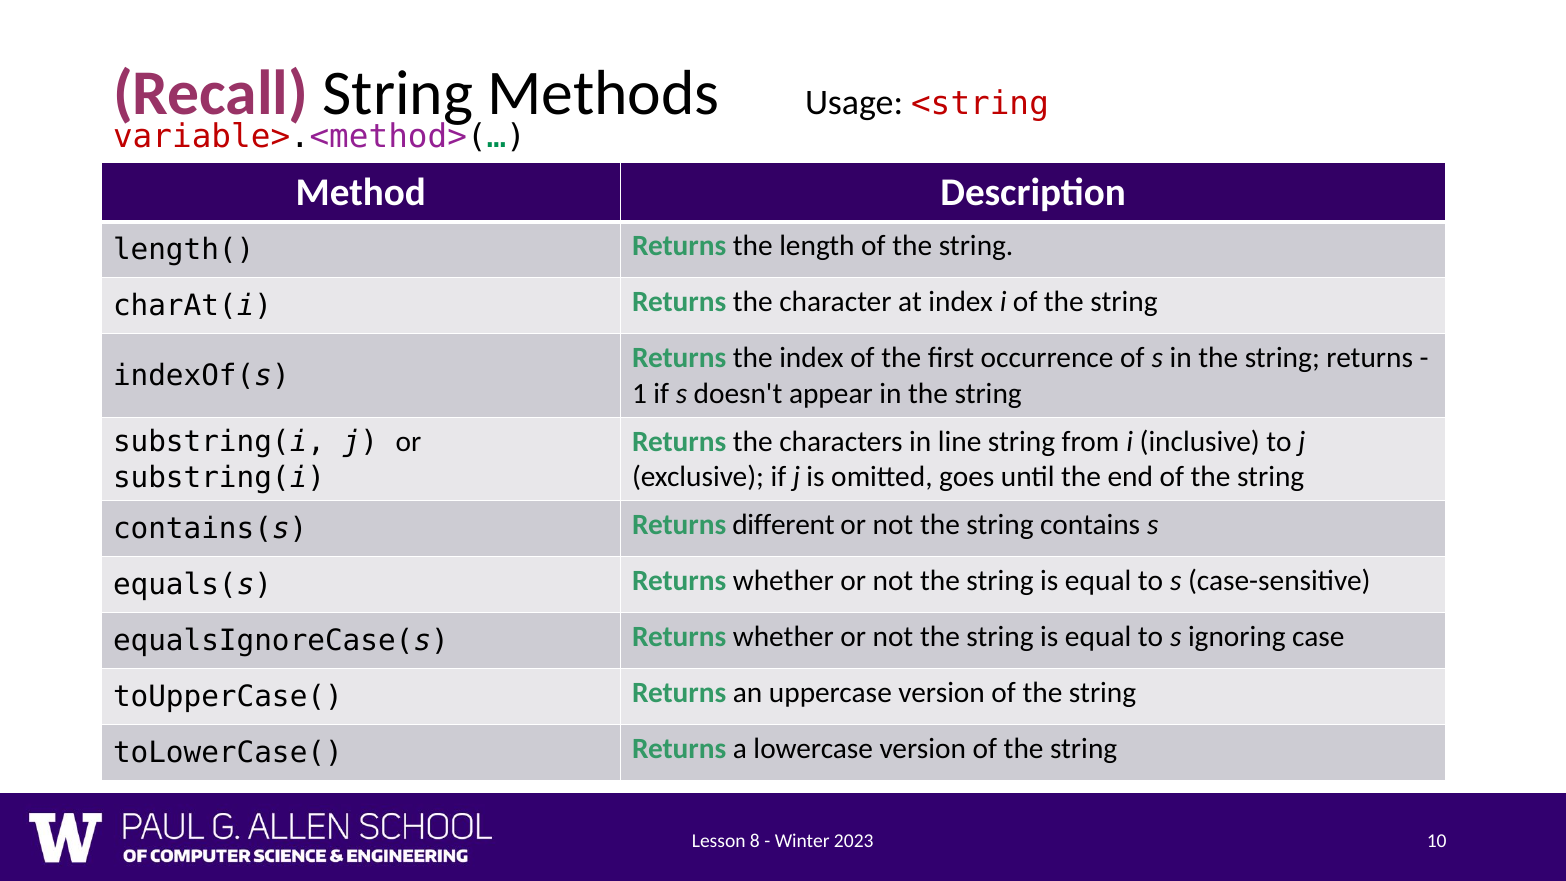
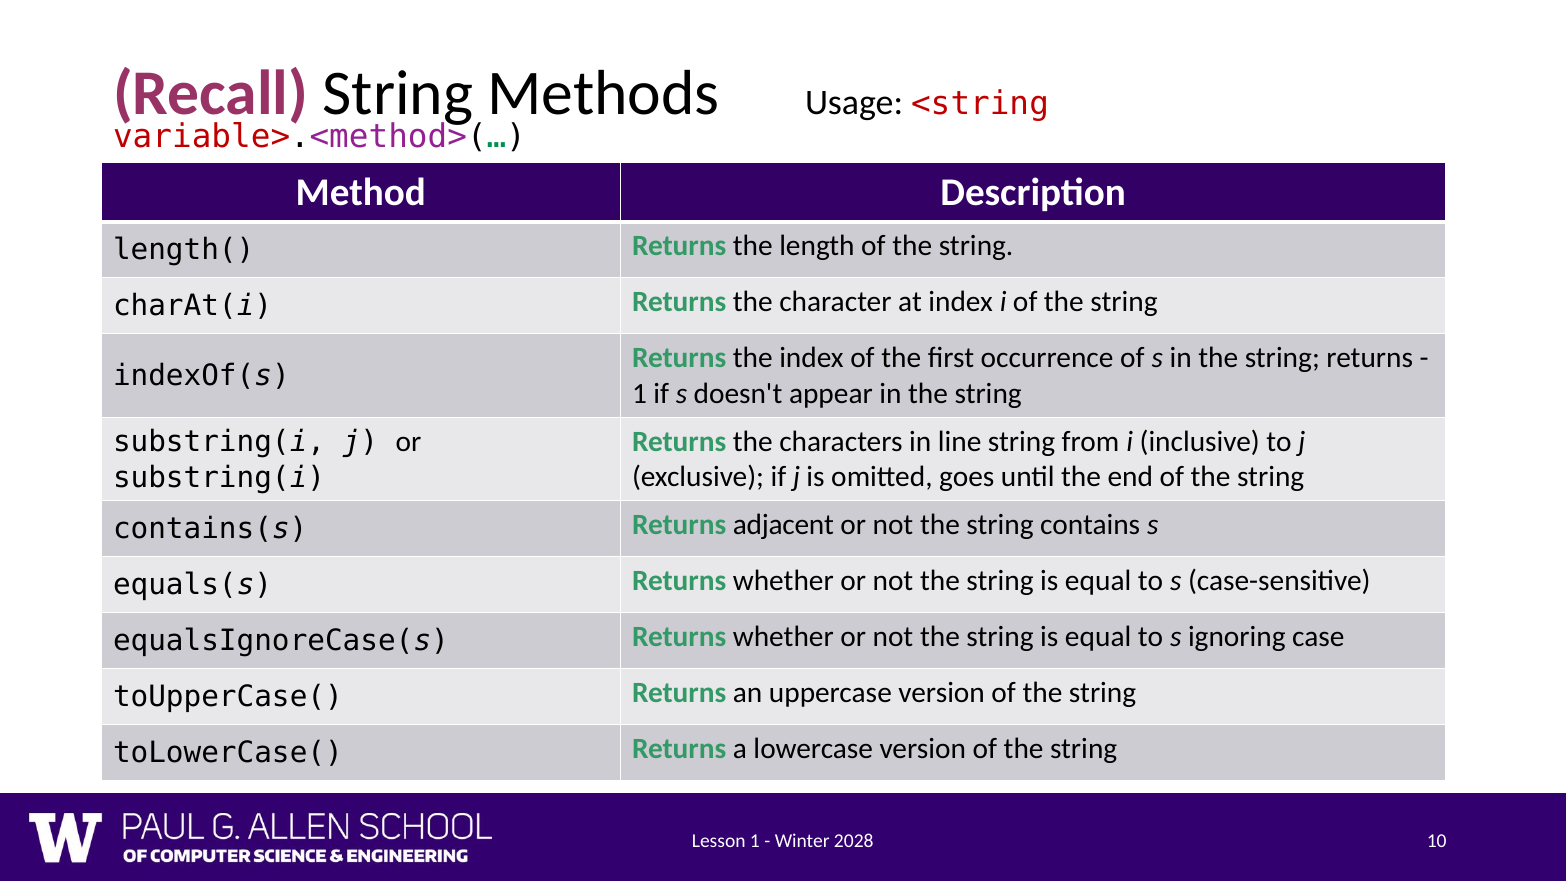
different: different -> adjacent
Lesson 8: 8 -> 1
2023: 2023 -> 2028
